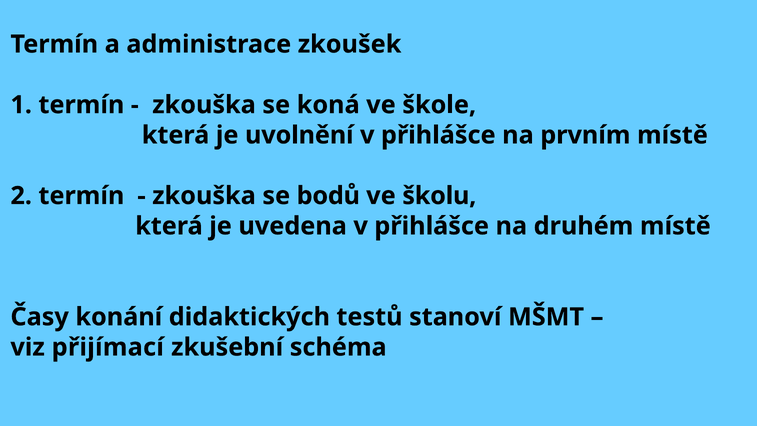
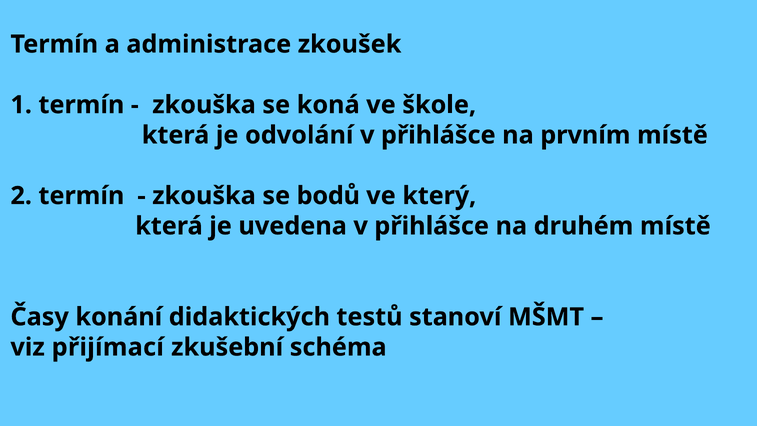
uvolnění: uvolnění -> odvolání
školu: školu -> který
